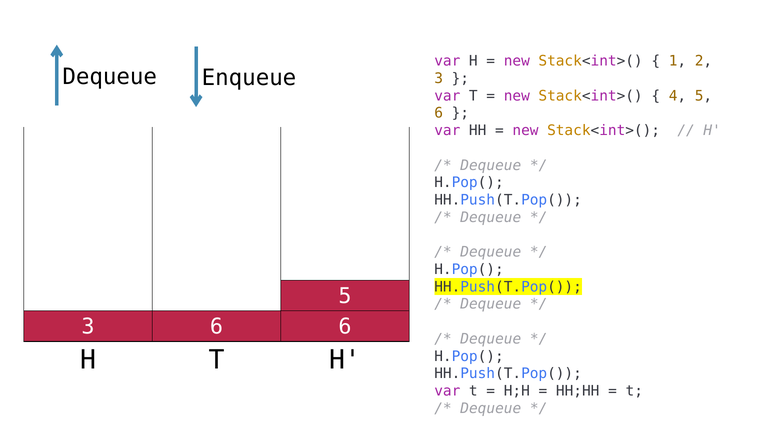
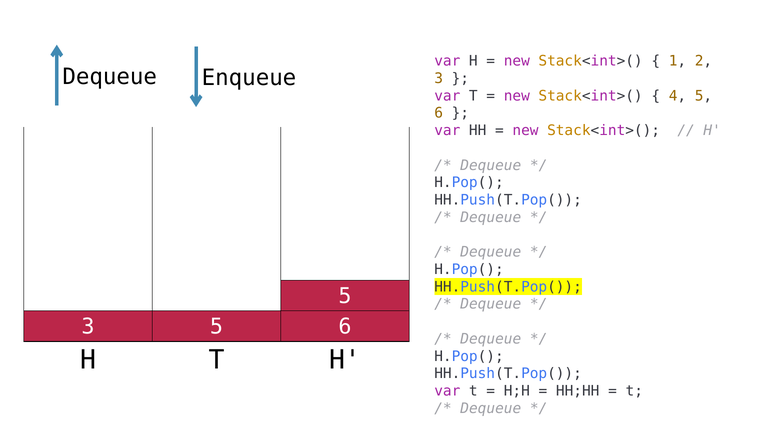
3 6: 6 -> 5
